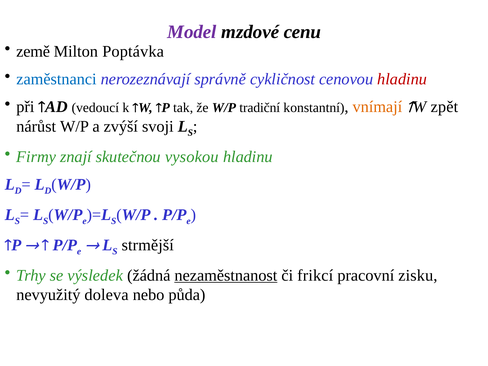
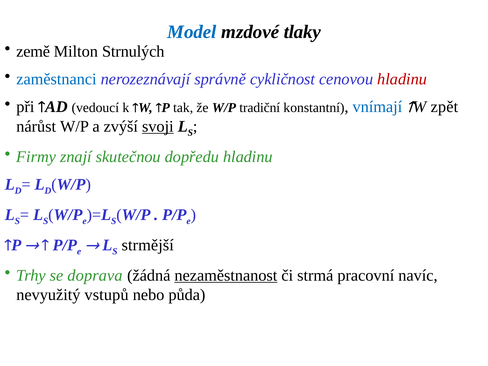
Model colour: purple -> blue
cenu: cenu -> tlaky
Poptávka: Poptávka -> Strnulých
vnímají colour: orange -> blue
svoji underline: none -> present
vysokou: vysokou -> dopředu
výsledek: výsledek -> doprava
frikcí: frikcí -> strmá
zisku: zisku -> navíc
doleva: doleva -> vstupů
